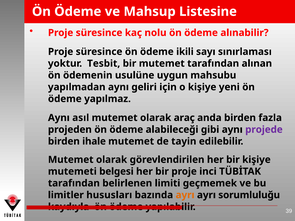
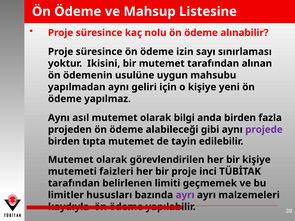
ikili: ikili -> izin
Tesbit: Tesbit -> Ikisini
araç: araç -> bilgi
ihale: ihale -> tıpta
belgesi: belgesi -> faizleri
ayrı at (185, 195) colour: orange -> purple
sorumluluğu: sorumluluğu -> malzemeleri
